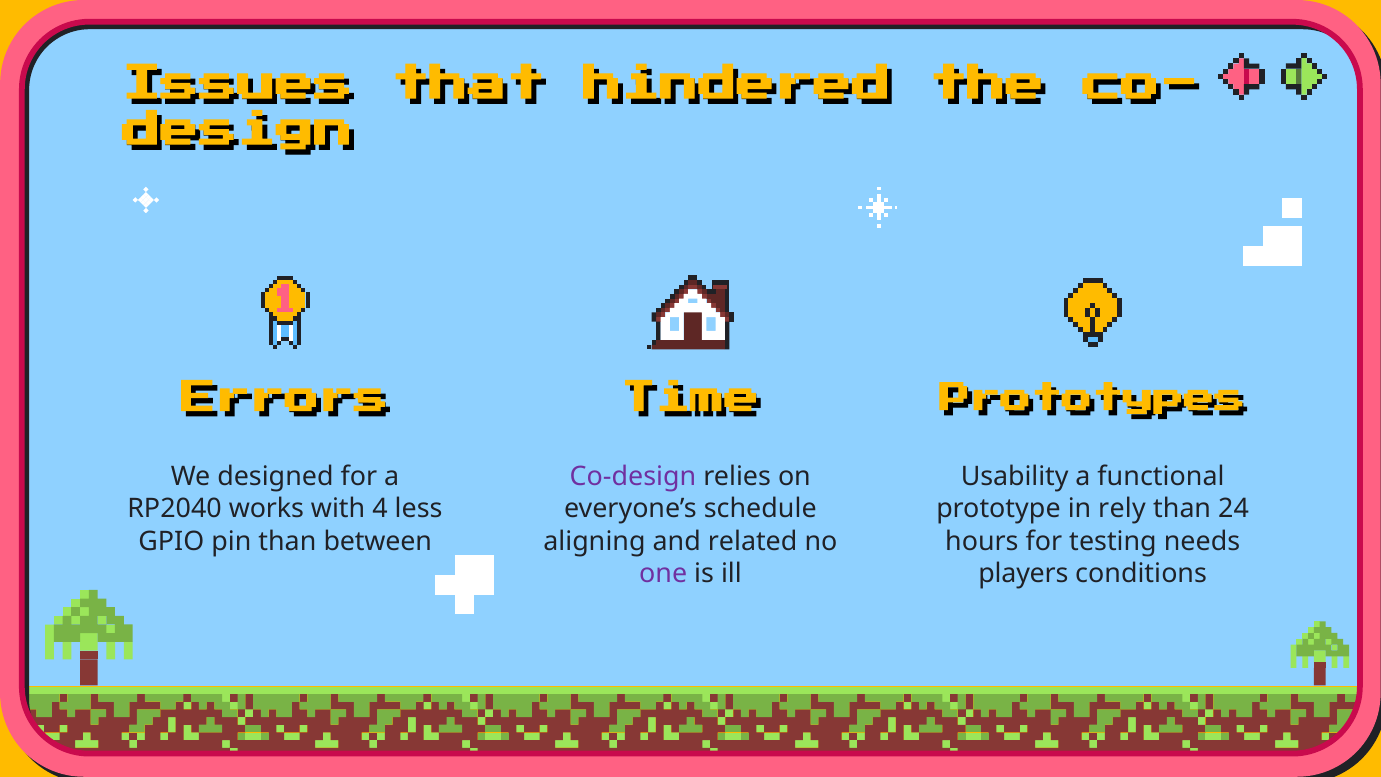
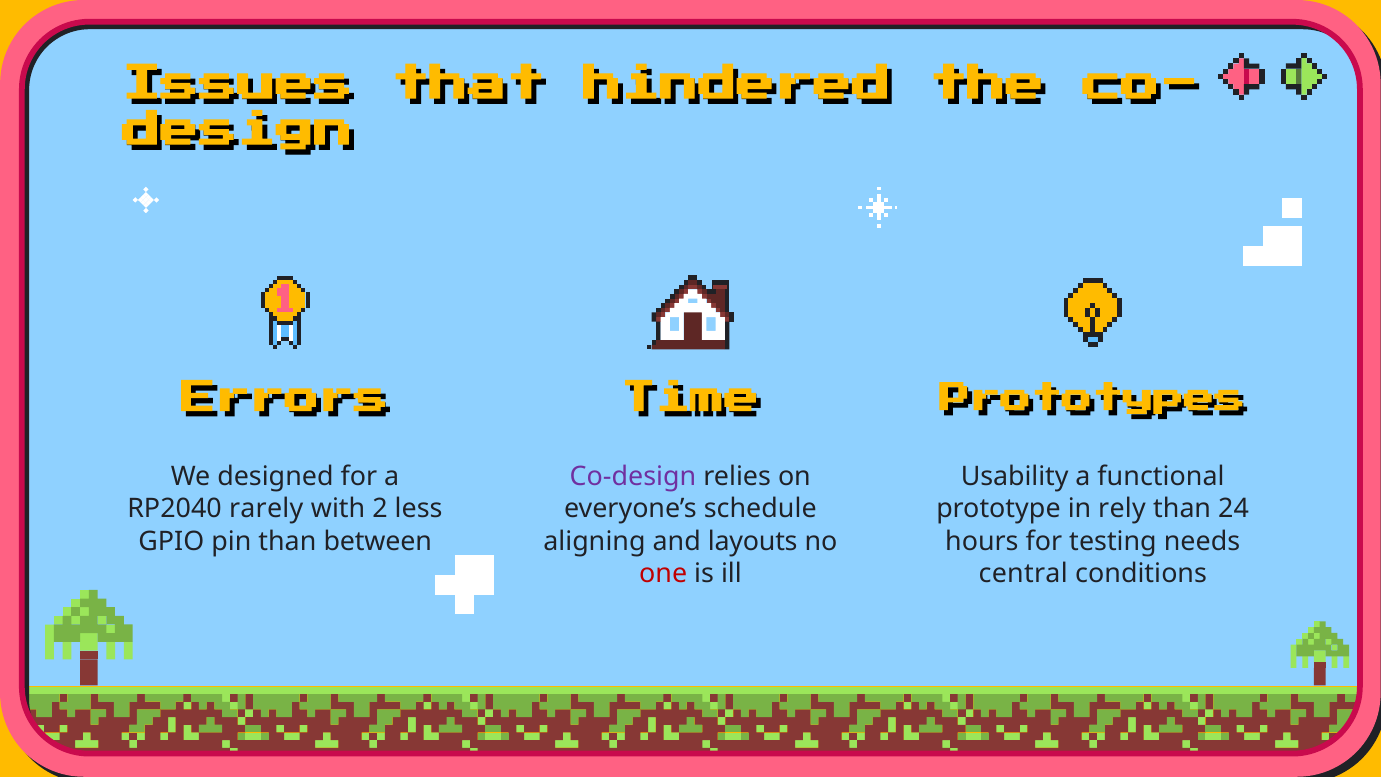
works: works -> rarely
4: 4 -> 2
related: related -> layouts
one colour: purple -> red
players: players -> central
